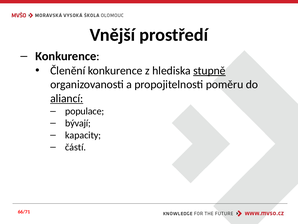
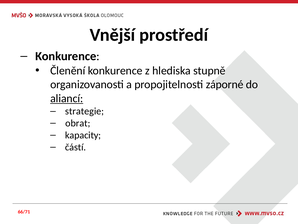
stupně underline: present -> none
poměru: poměru -> záporné
populace: populace -> strategie
bývají: bývají -> obrat
